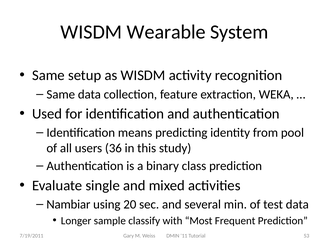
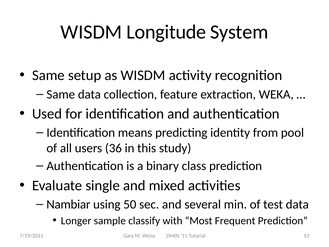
Wearable: Wearable -> Longitude
20: 20 -> 50
